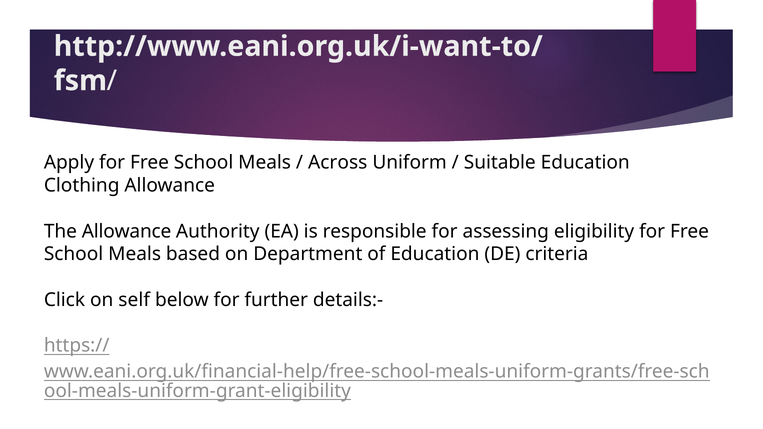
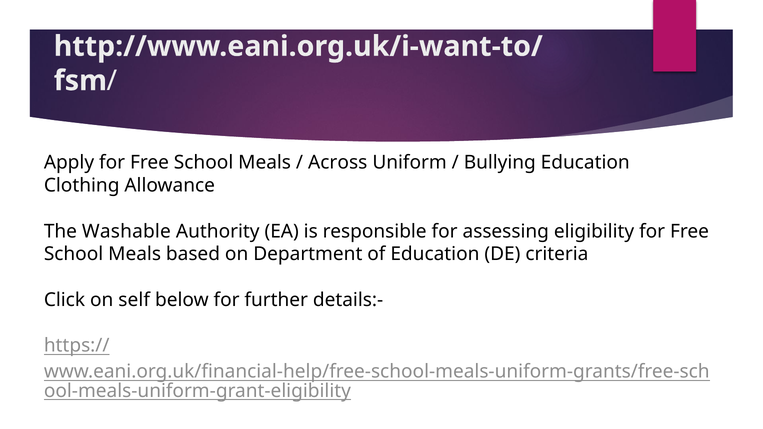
Suitable: Suitable -> Bullying
The Allowance: Allowance -> Washable
